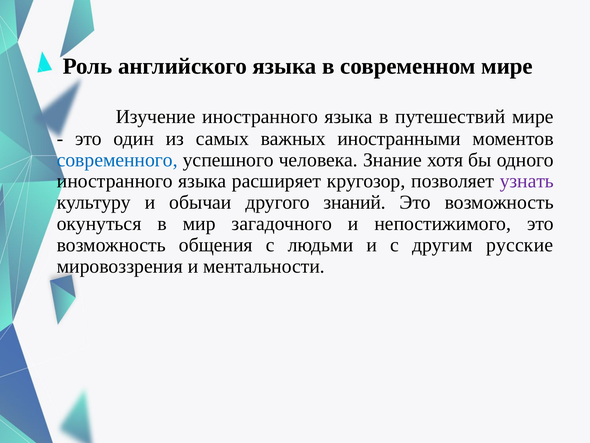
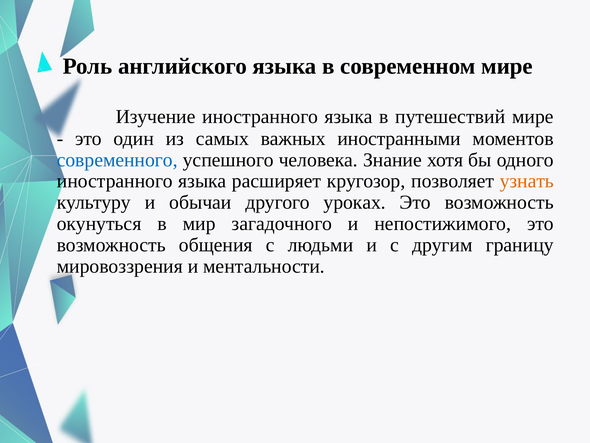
узнать colour: purple -> orange
знаний: знаний -> уроках
русские: русские -> границу
